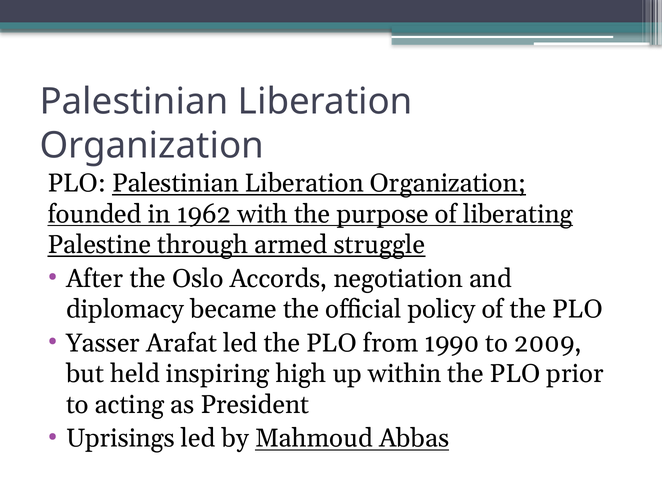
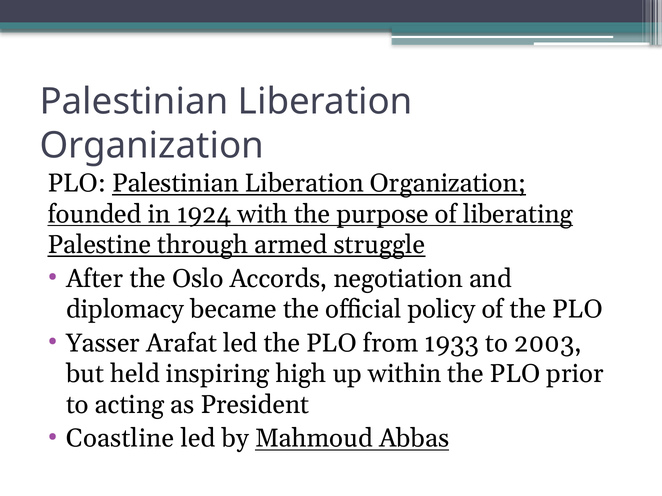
1962: 1962 -> 1924
1990: 1990 -> 1933
2009: 2009 -> 2003
Uprisings: Uprisings -> Coastline
